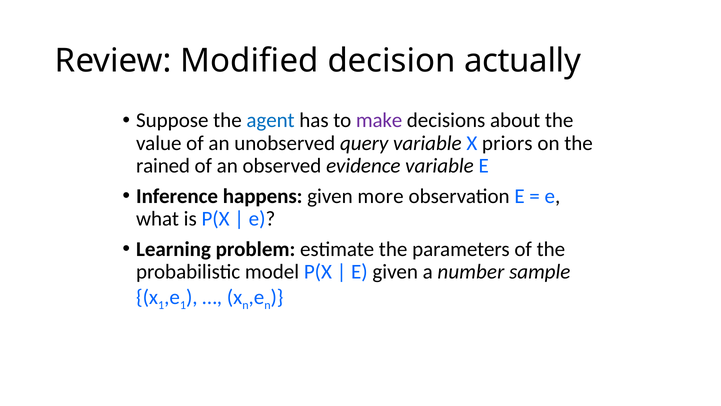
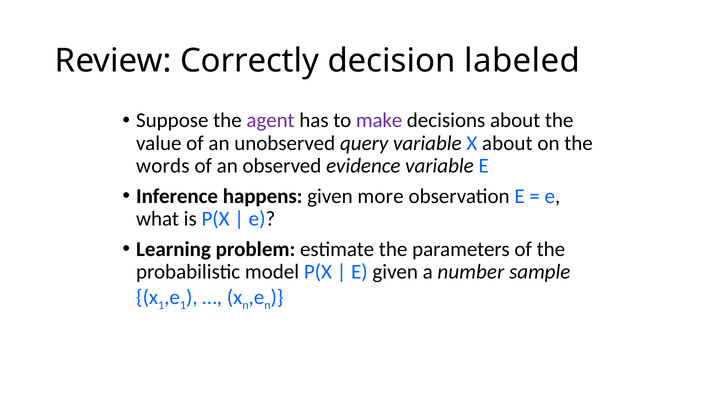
Modified: Modified -> Correctly
actually: actually -> labeled
agent colour: blue -> purple
X priors: priors -> about
rained: rained -> words
